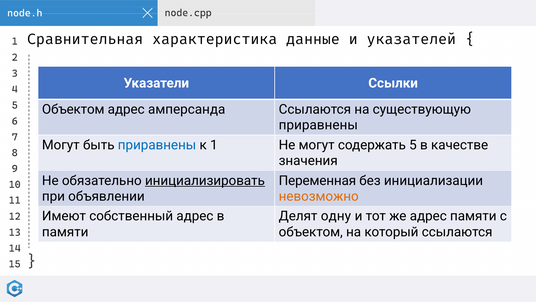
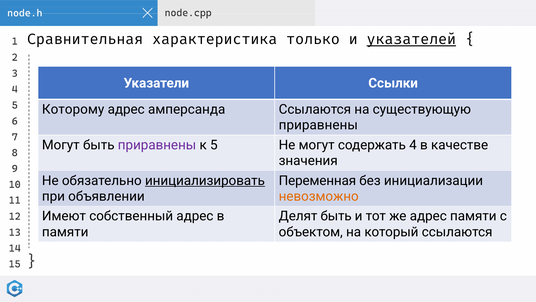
данные: данные -> только
указателей underline: none -> present
Объектом at (73, 109): Объектом -> Которому
приравнены at (157, 145) colour: blue -> purple
1: 1 -> 5
5: 5 -> 4
Делят одну: одну -> быть
